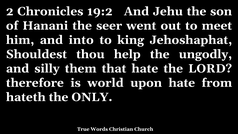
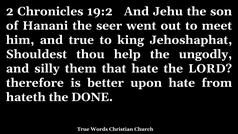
and into: into -> true
world: world -> better
ONLY: ONLY -> DONE
